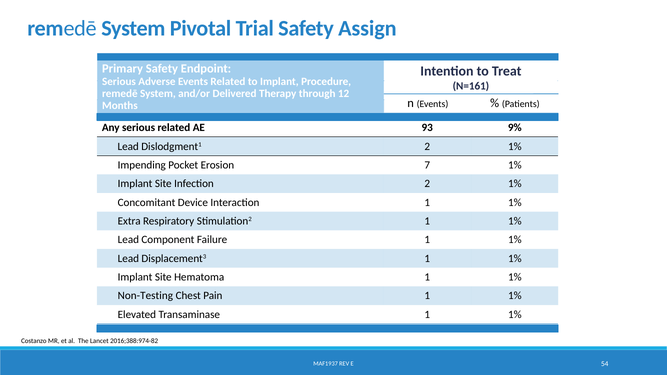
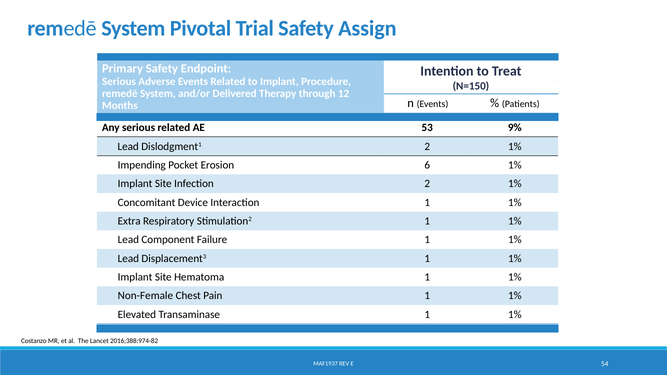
N=161: N=161 -> N=150
93: 93 -> 53
7: 7 -> 6
Non-Testing: Non-Testing -> Non-Female
